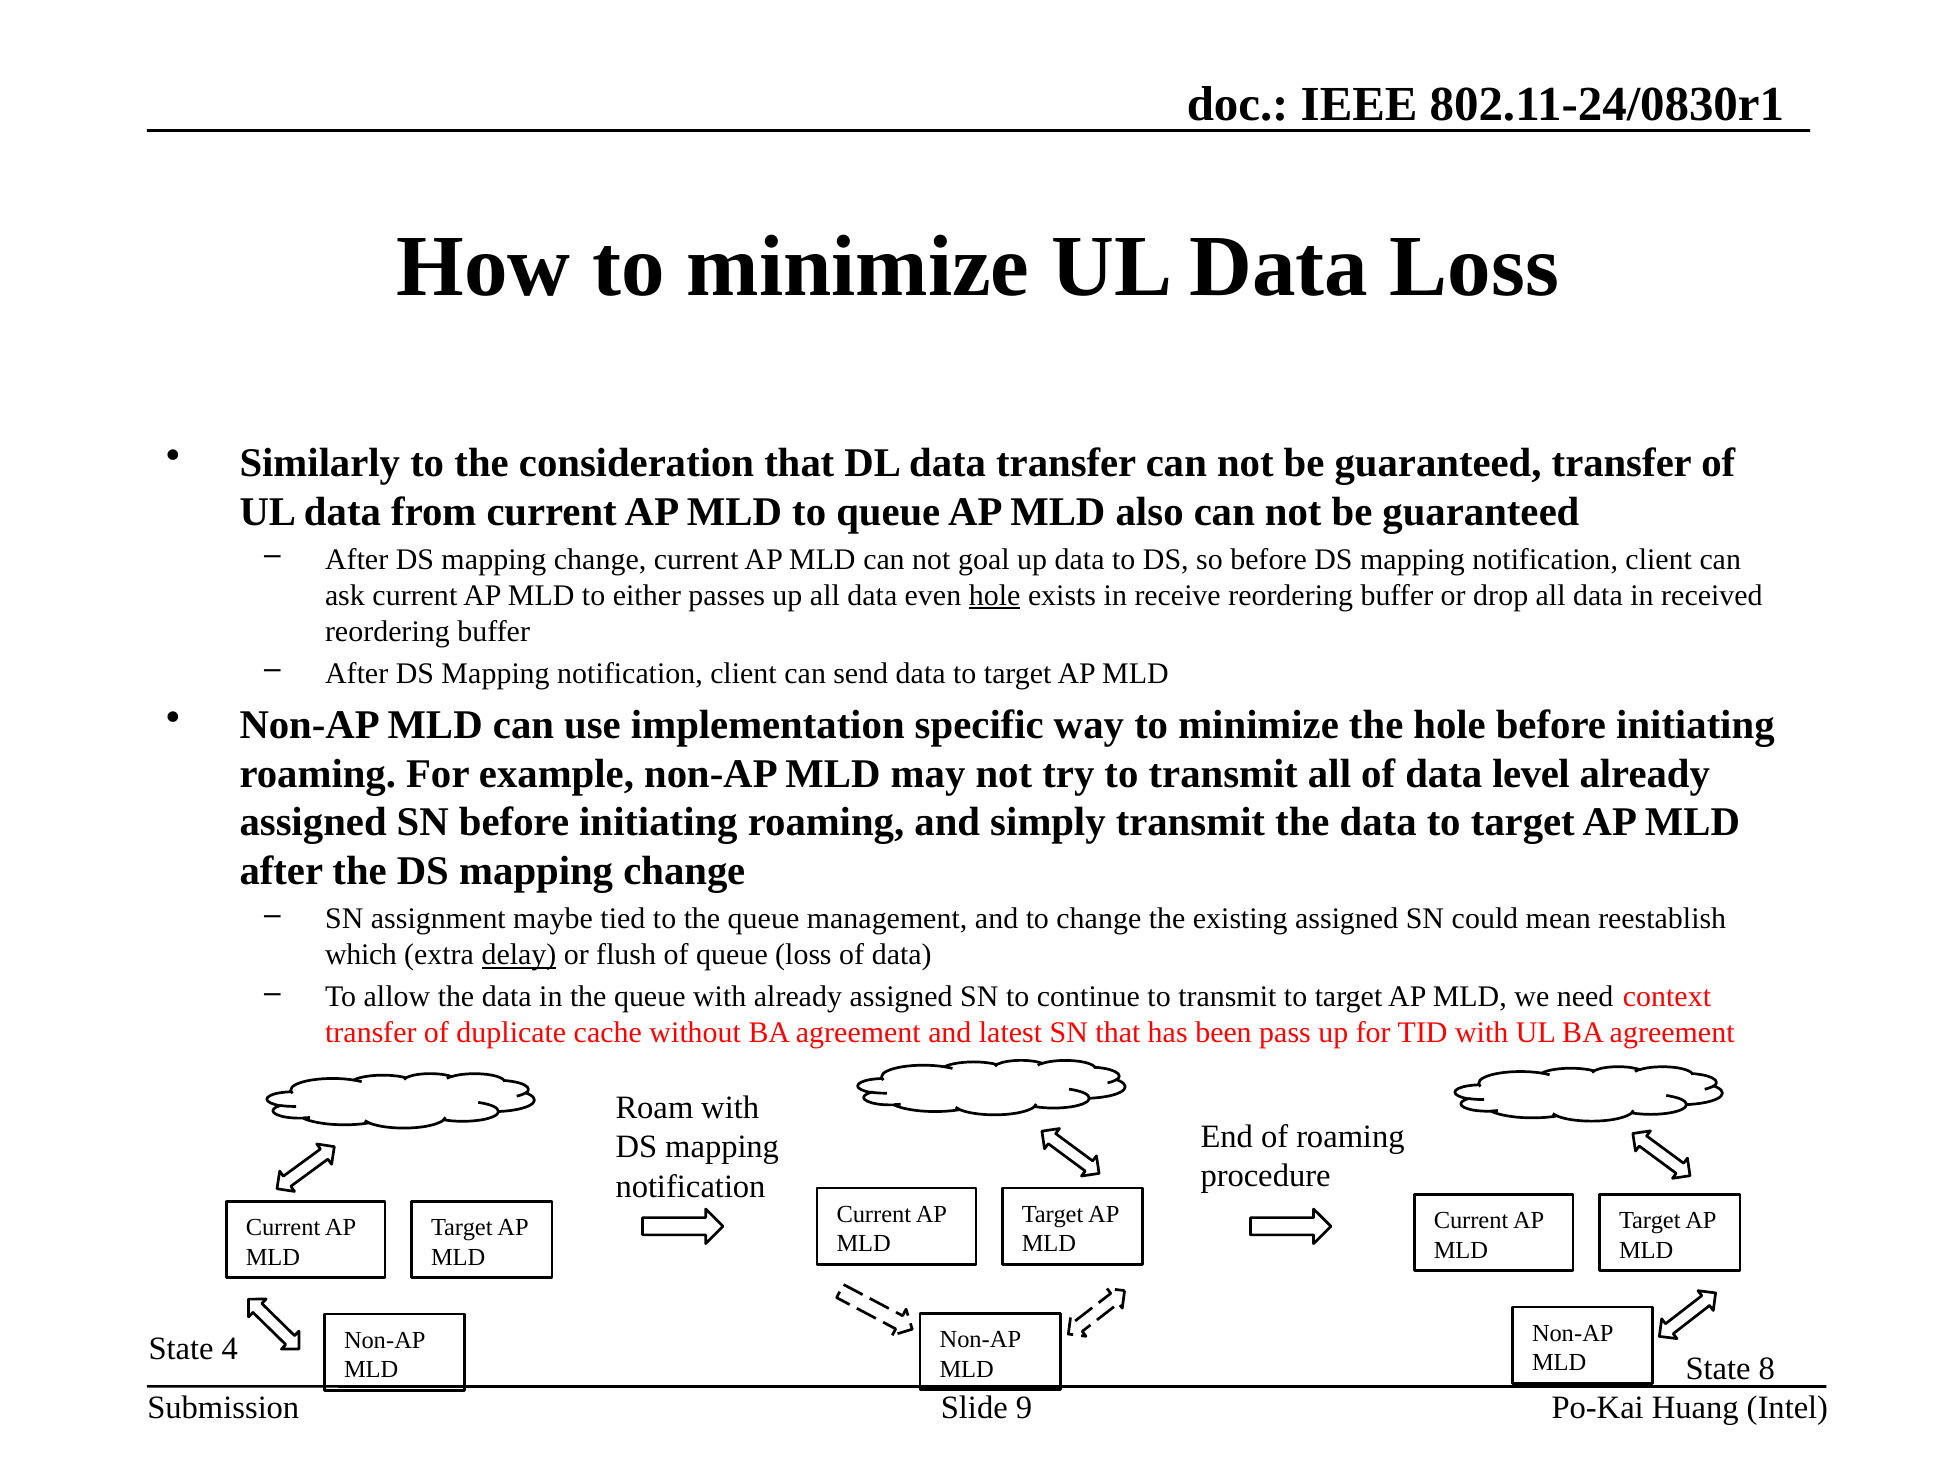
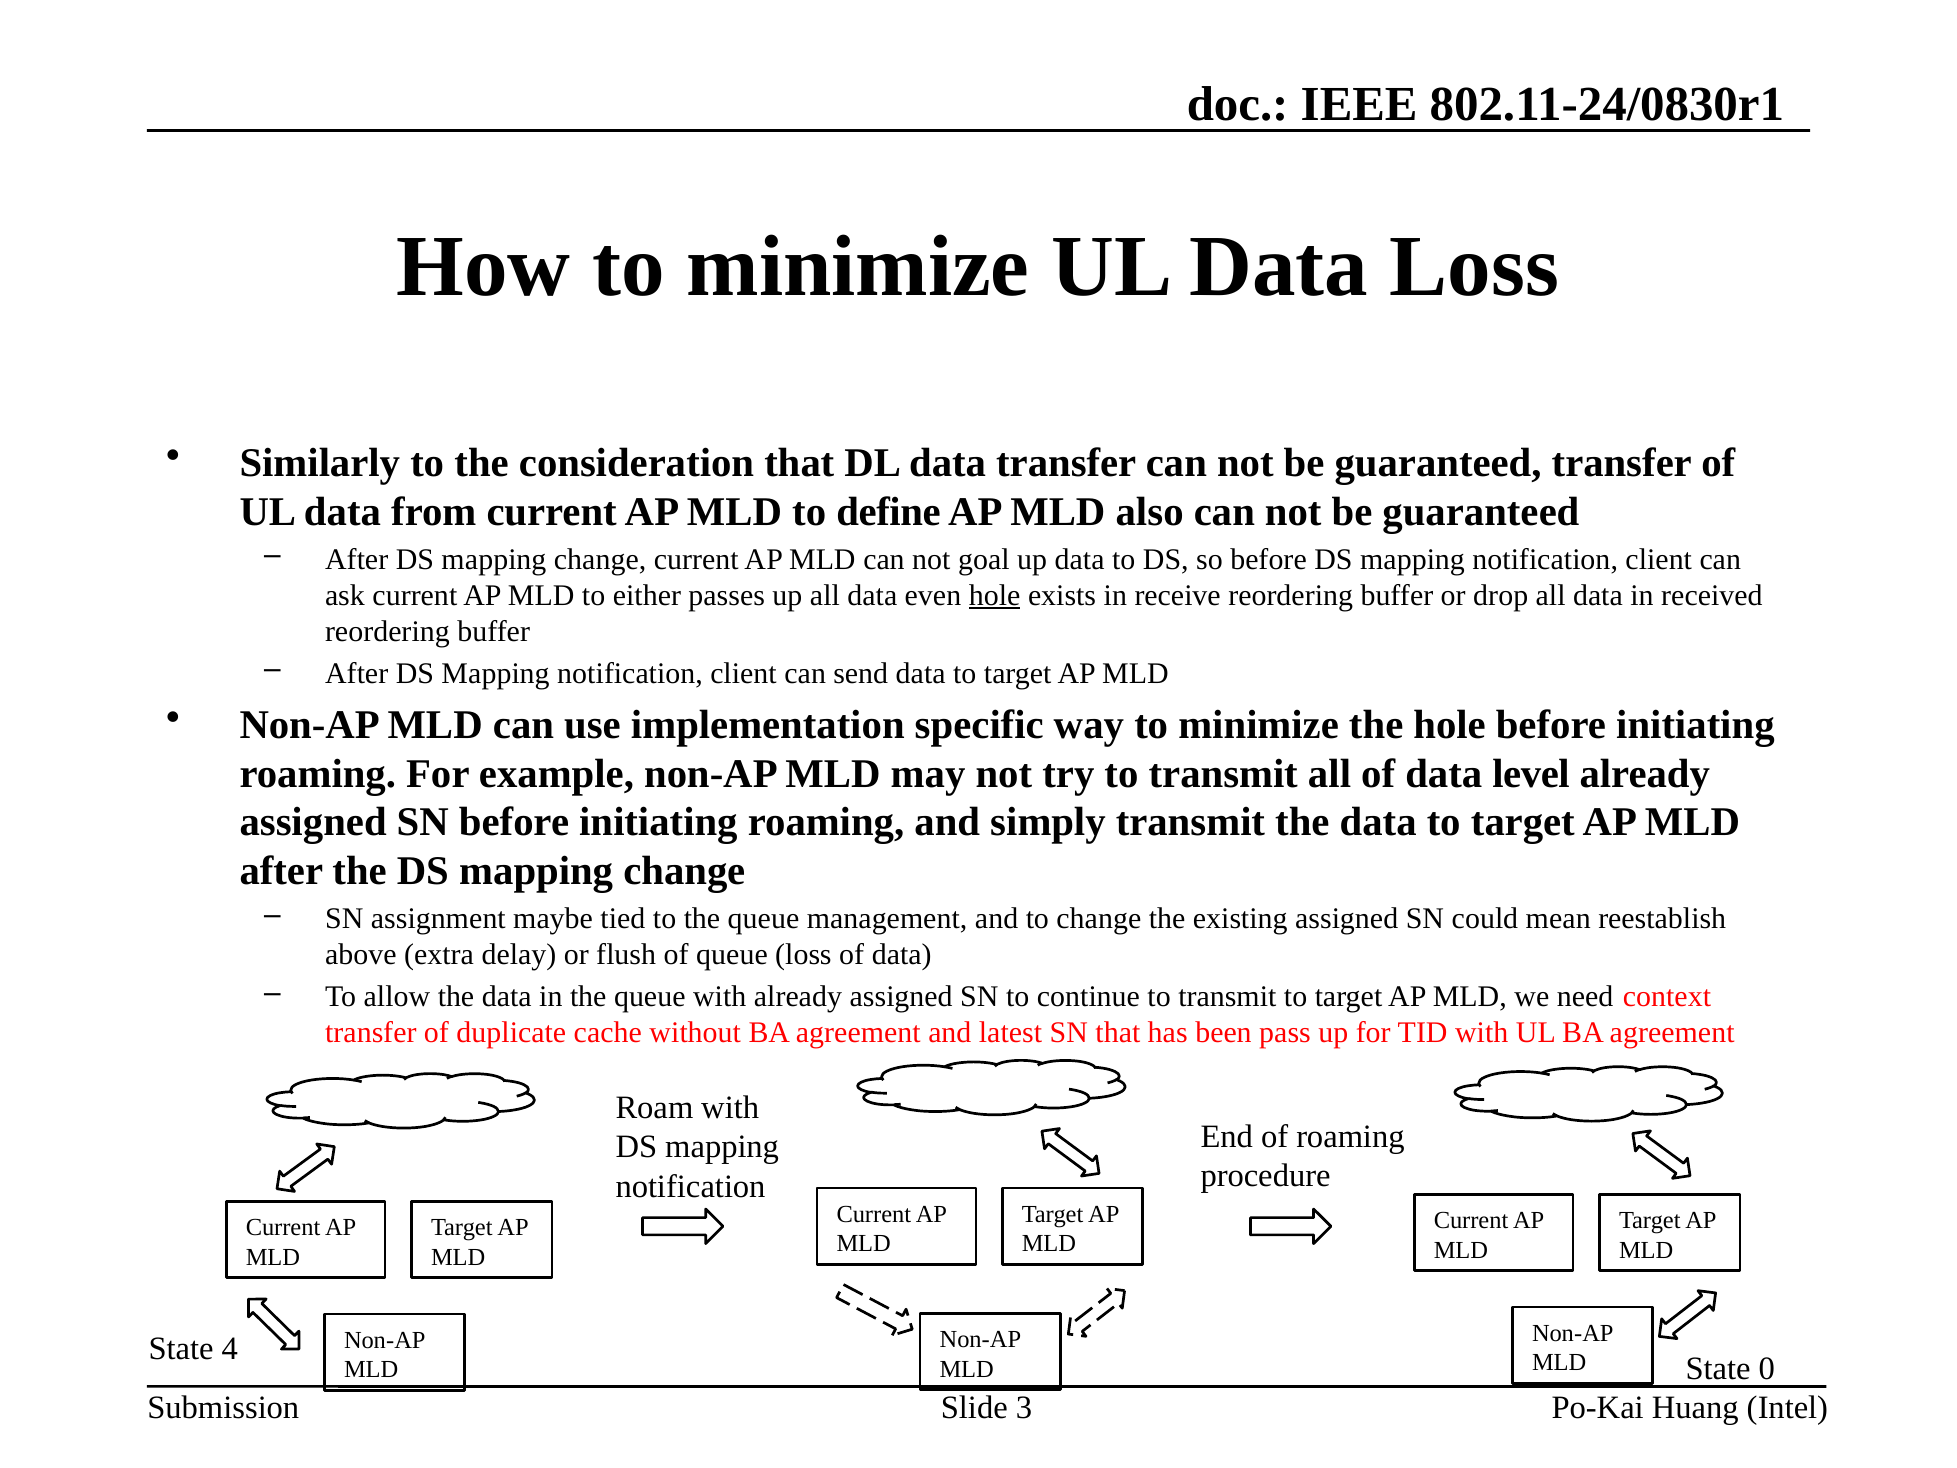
to queue: queue -> define
which: which -> above
delay underline: present -> none
8: 8 -> 0
9: 9 -> 3
